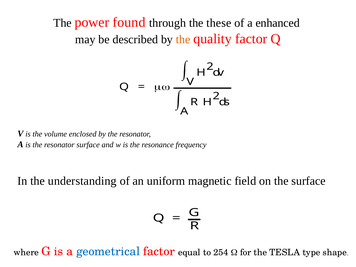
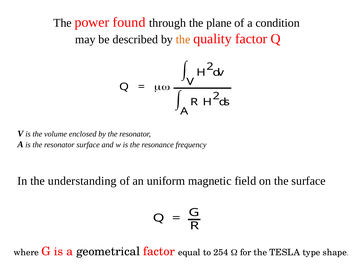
these: these -> plane
enhanced: enhanced -> condition
geometrical colour: blue -> black
